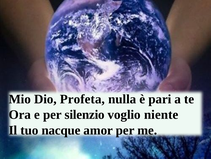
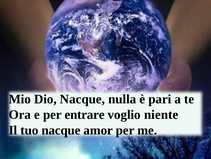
Dio Profeta: Profeta -> Nacque
silenzio: silenzio -> entrare
